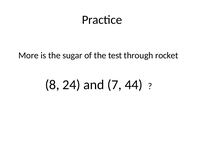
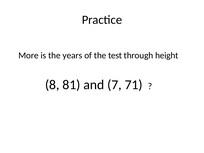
sugar: sugar -> years
rocket: rocket -> height
24: 24 -> 81
44: 44 -> 71
